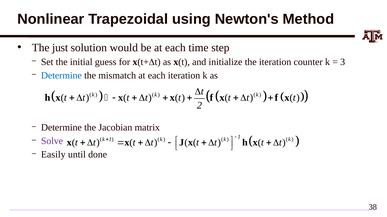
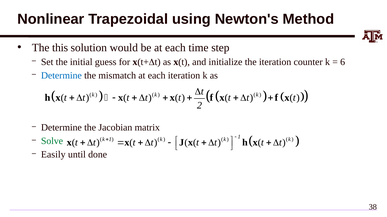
just: just -> this
3: 3 -> 6
Solve colour: purple -> green
